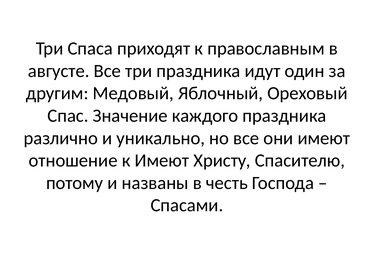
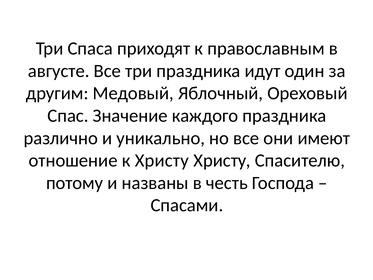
к Имеют: Имеют -> Христу
